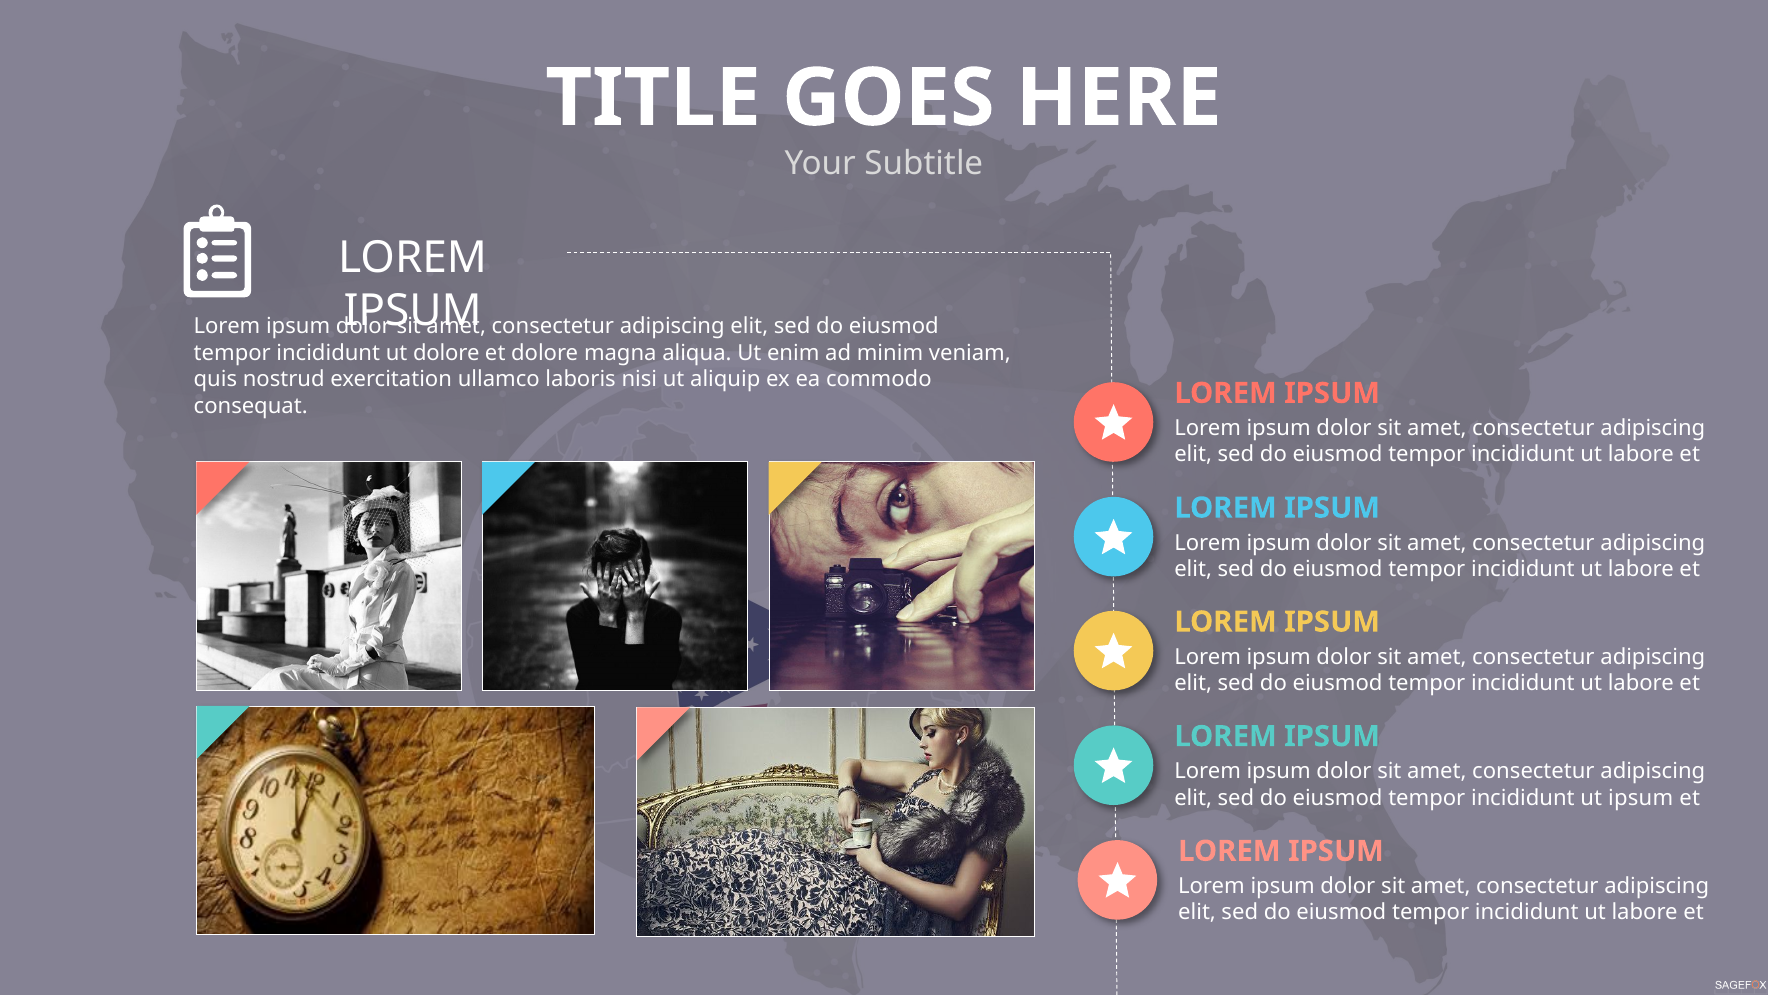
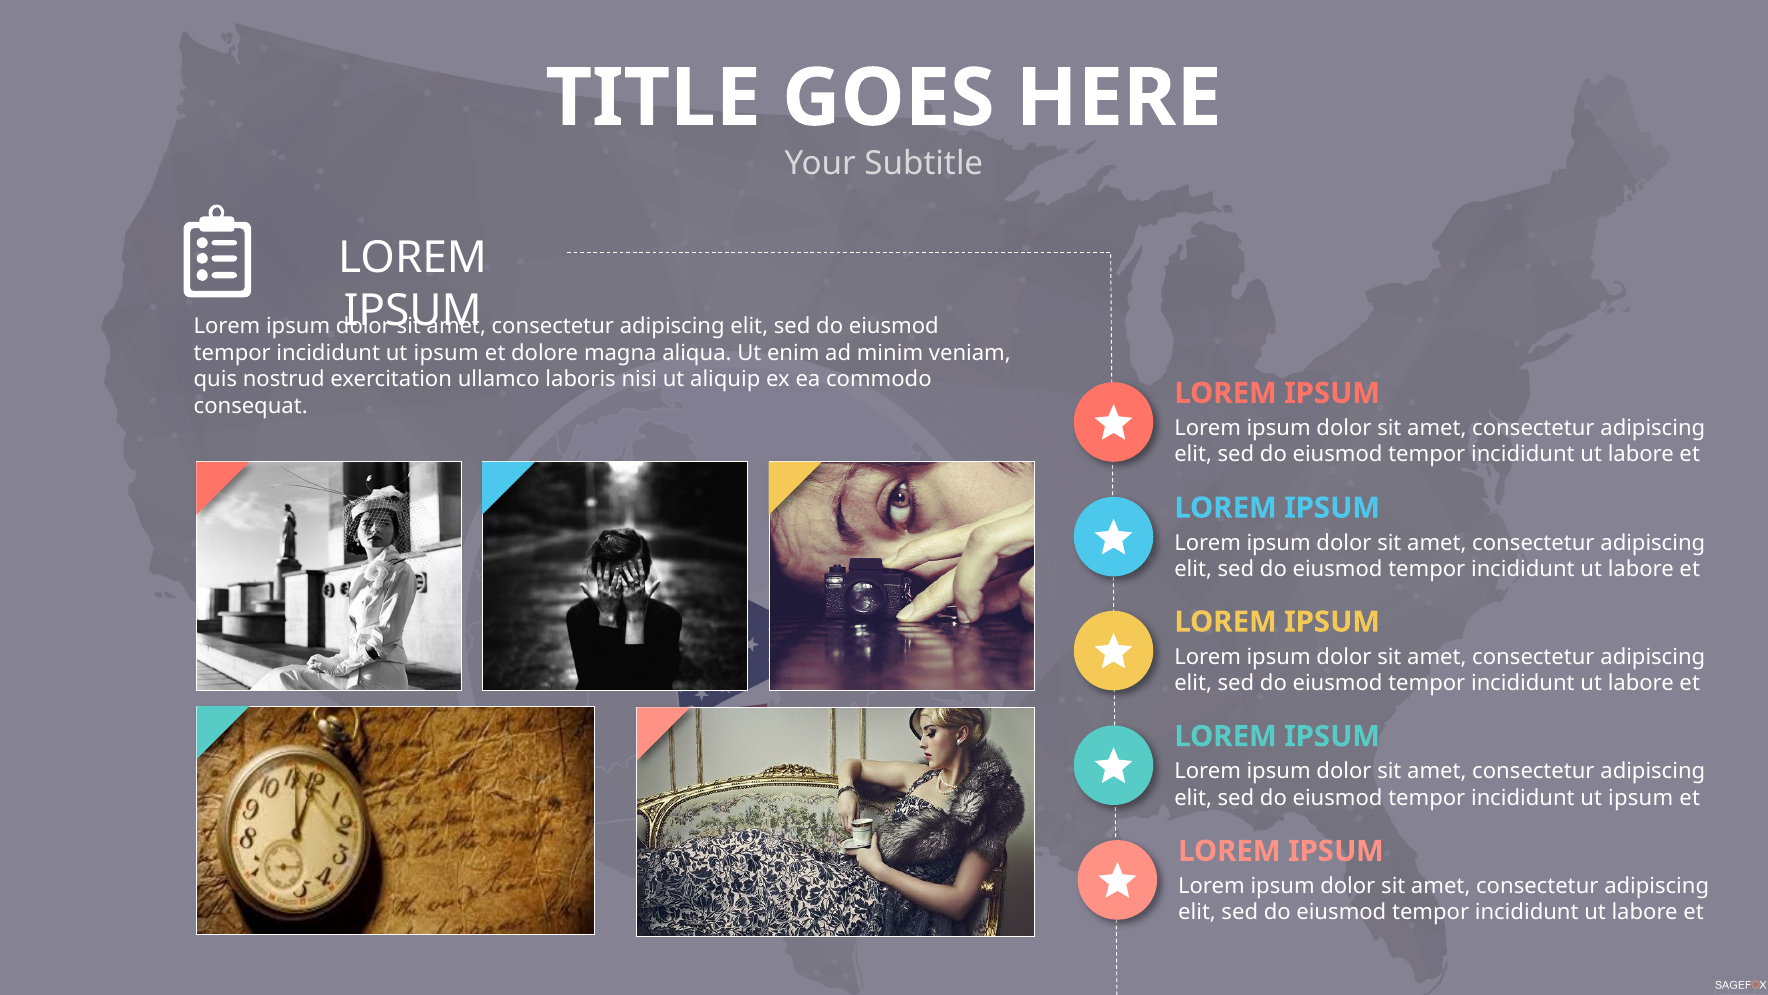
dolore at (446, 353): dolore -> ipsum
